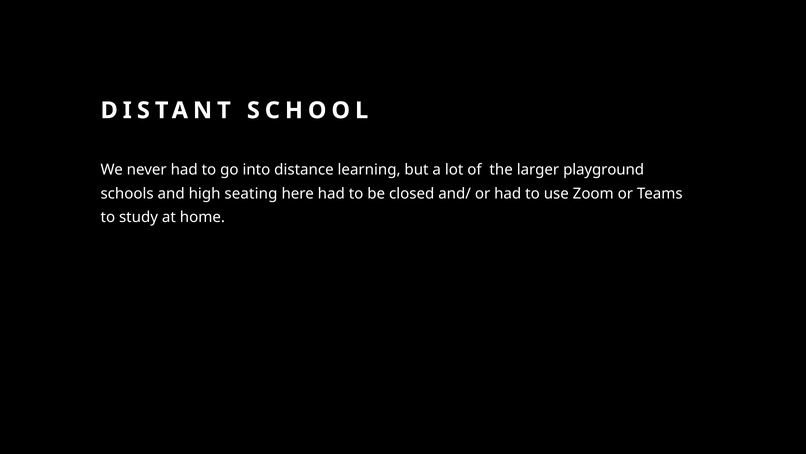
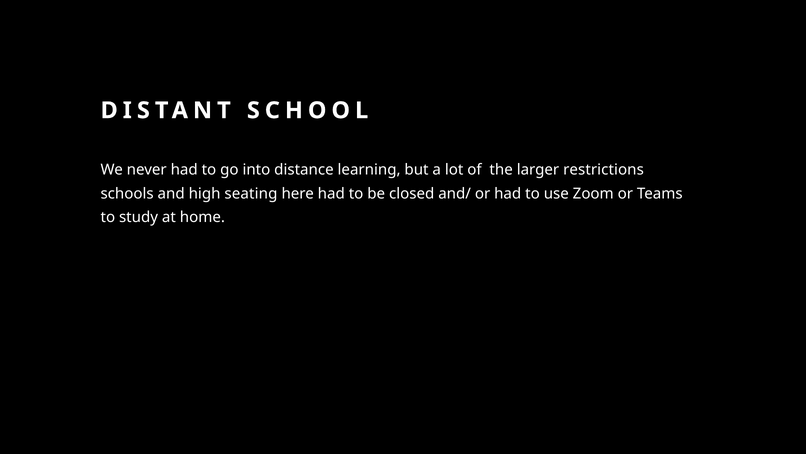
playground: playground -> restrictions
